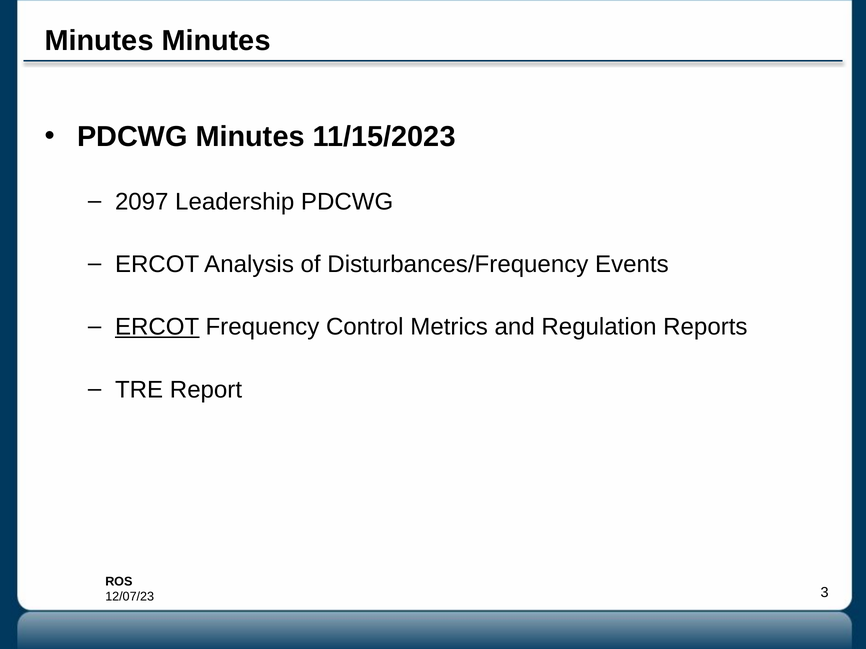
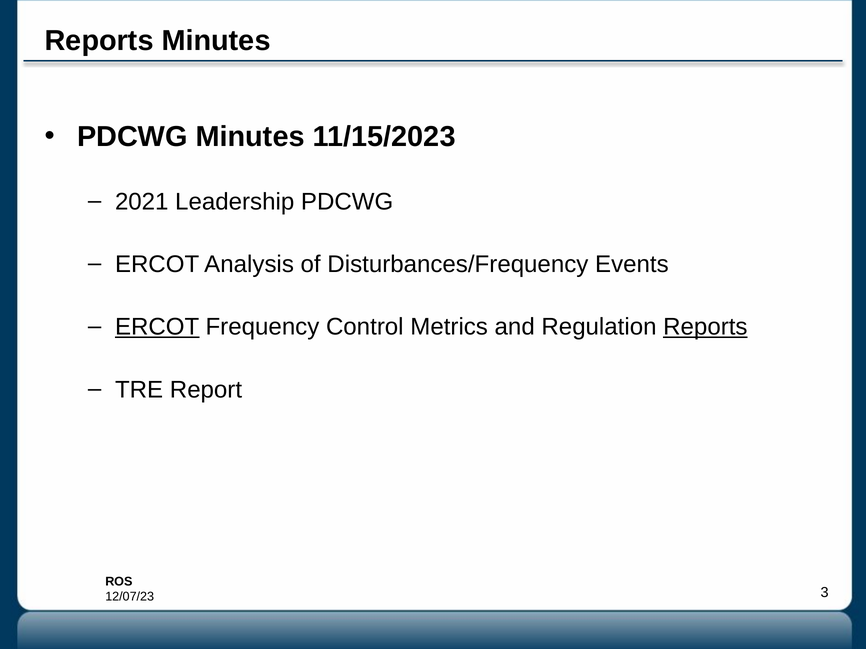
Minutes at (99, 41): Minutes -> Reports
2097: 2097 -> 2021
Reports at (705, 327) underline: none -> present
